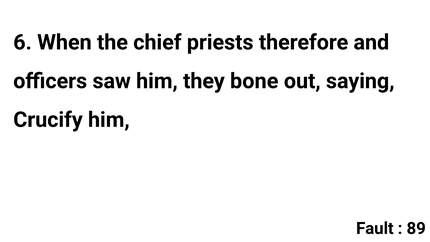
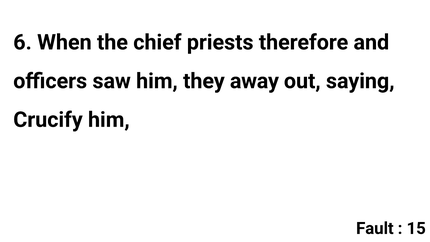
bone: bone -> away
89: 89 -> 15
